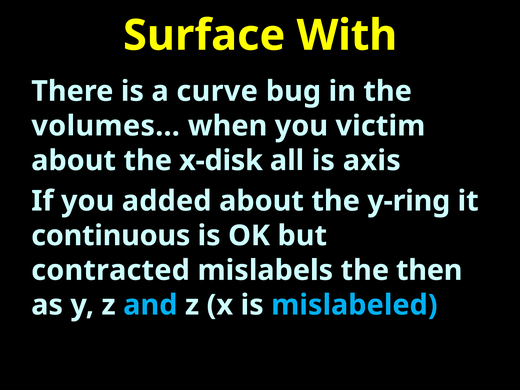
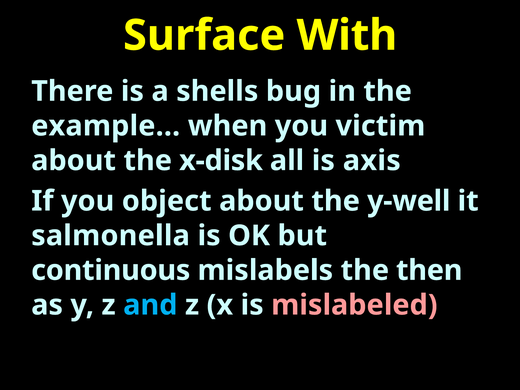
curve: curve -> shells
volumes…: volumes… -> example…
added: added -> object
y-ring: y-ring -> y-well
continuous: continuous -> salmonella
contracted: contracted -> continuous
mislabeled colour: light blue -> pink
